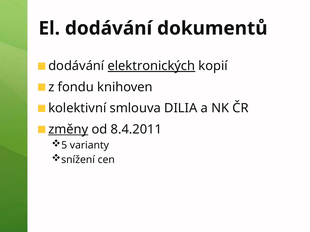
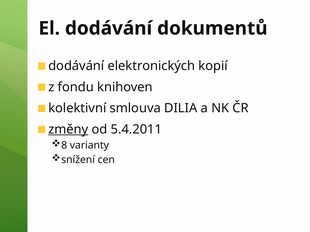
elektronických underline: present -> none
8.4.2011: 8.4.2011 -> 5.4.2011
5: 5 -> 8
